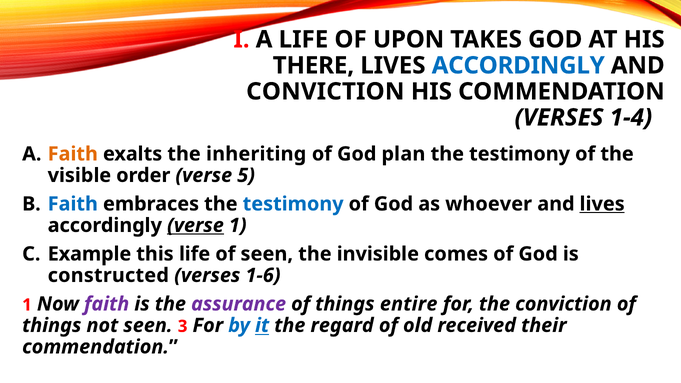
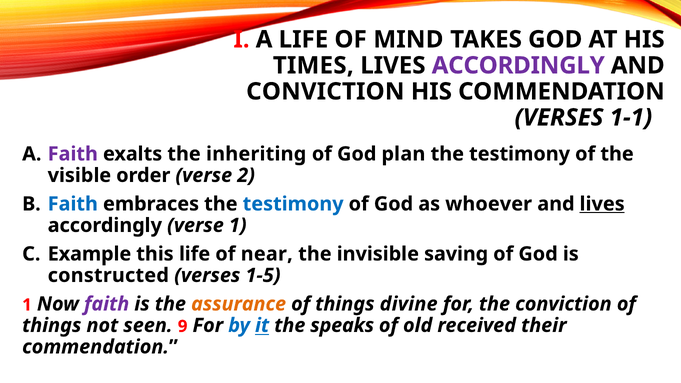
UPON: UPON -> MIND
THERE: THERE -> TIMES
ACCORDINGLY at (518, 65) colour: blue -> purple
1-4: 1-4 -> 1-1
Faith at (73, 154) colour: orange -> purple
5: 5 -> 2
verse at (195, 225) underline: present -> none
of seen: seen -> near
comes: comes -> saving
1-6: 1-6 -> 1-5
assurance colour: purple -> orange
entire: entire -> divine
3: 3 -> 9
regard: regard -> speaks
